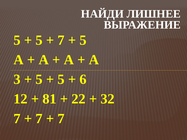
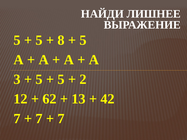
7 at (61, 40): 7 -> 8
6: 6 -> 2
81: 81 -> 62
22: 22 -> 13
32: 32 -> 42
